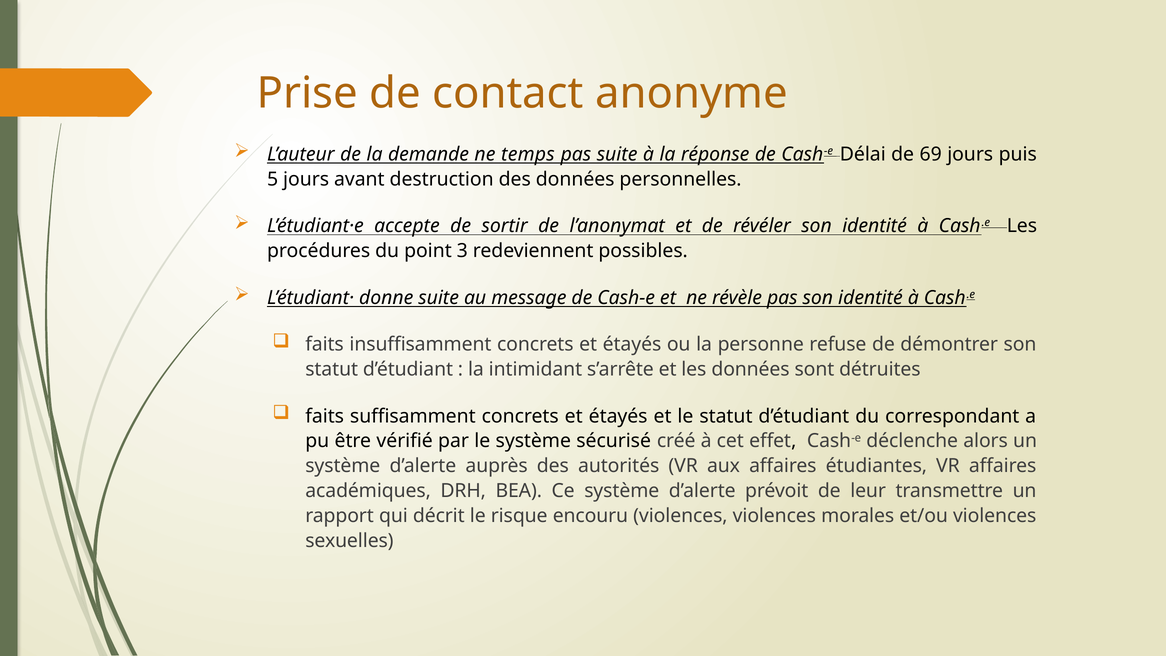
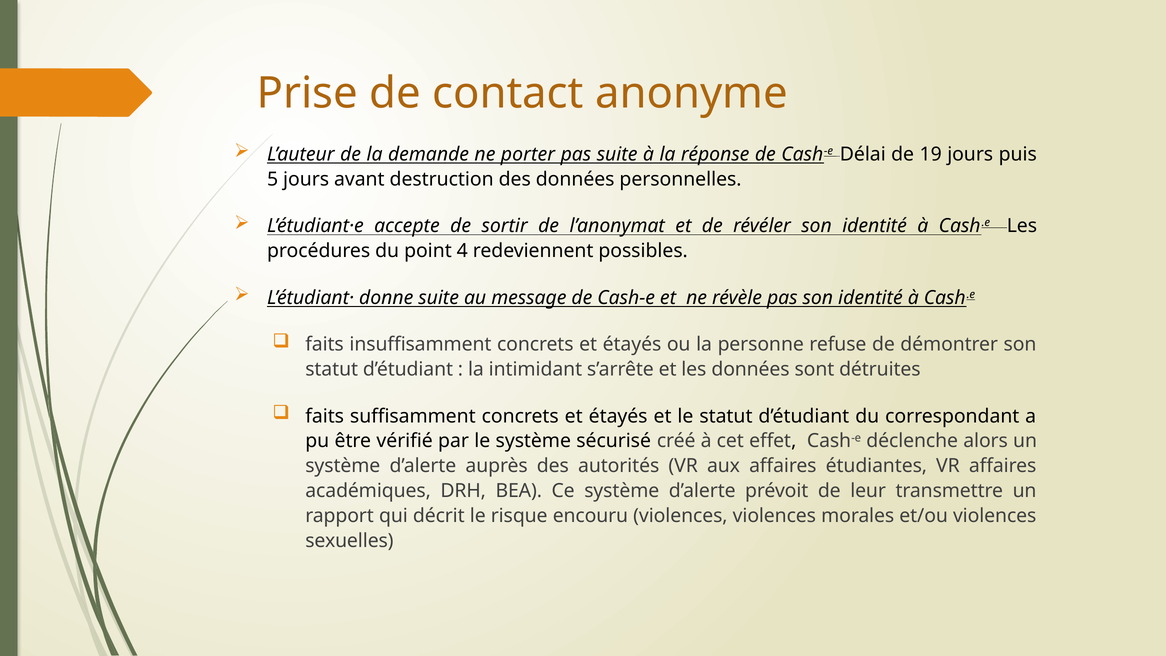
temps: temps -> porter
69: 69 -> 19
3: 3 -> 4
